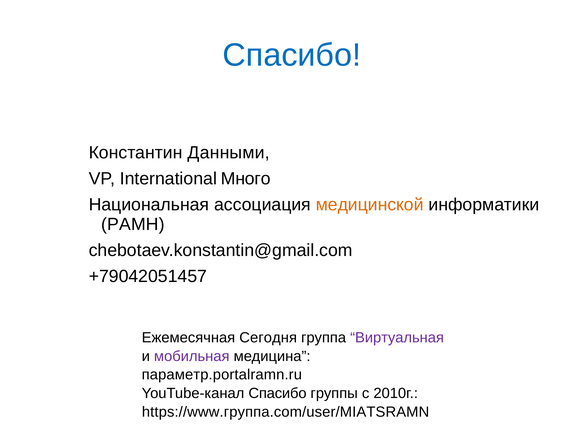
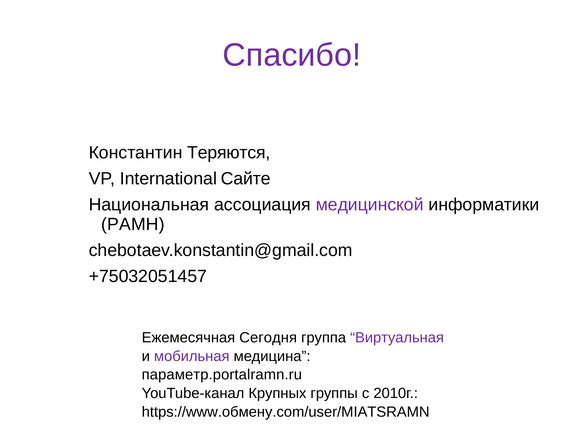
Спасибо at (292, 55) colour: blue -> purple
Данными: Данными -> Теряются
Много: Много -> Сайте
медицинской colour: orange -> purple
+79042051457: +79042051457 -> +75032051457
YouTube-канал Спасибо: Спасибо -> Крупных
https://www.группа.com/user/MIATSRAMN: https://www.группа.com/user/MIATSRAMN -> https://www.обмену.com/user/MIATSRAMN
